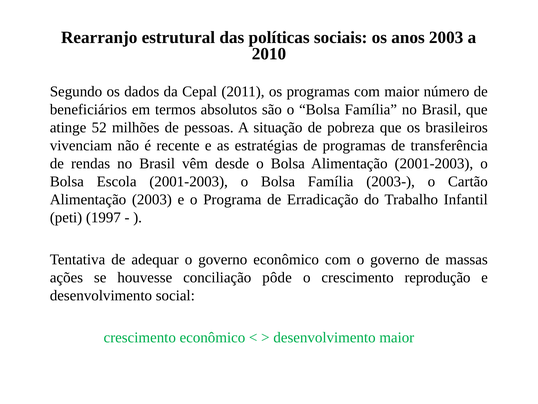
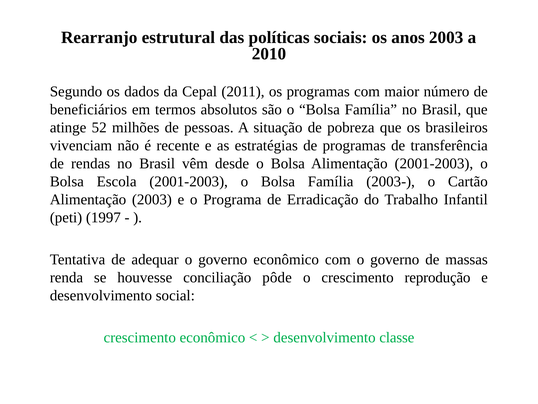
ações: ações -> renda
desenvolvimento maior: maior -> classe
